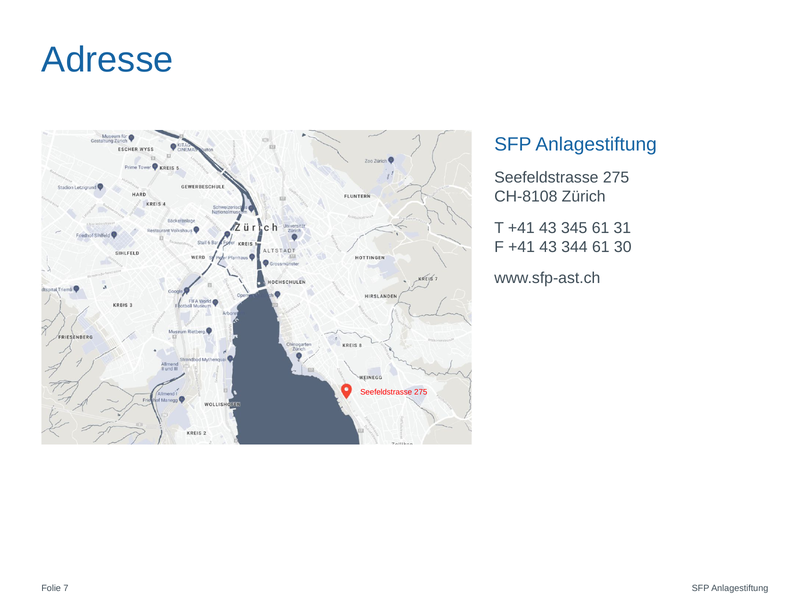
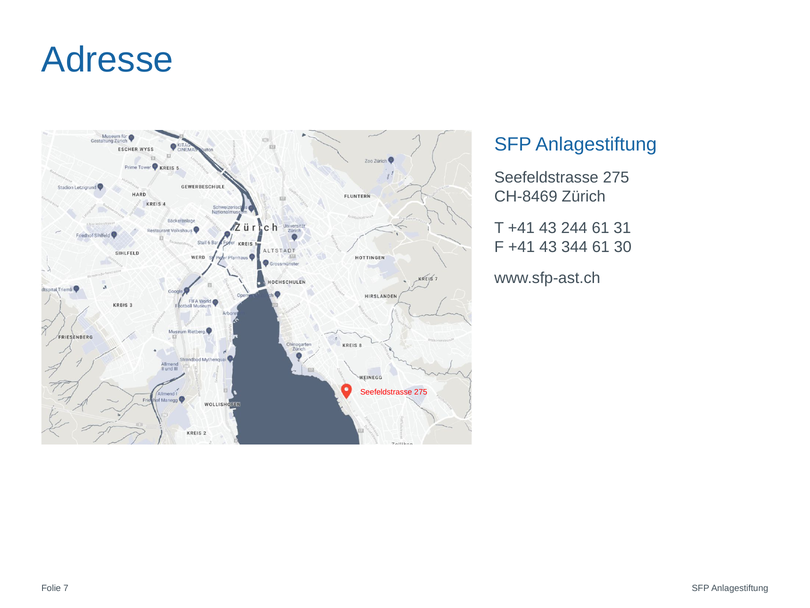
CH-8108: CH-8108 -> CH-8469
345: 345 -> 244
